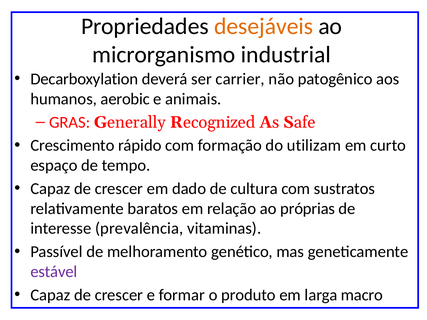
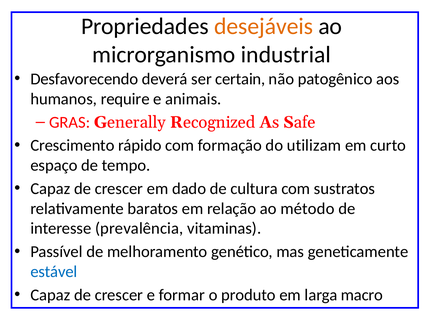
Decarboxylation: Decarboxylation -> Desfavorecendo
carrier: carrier -> certain
aerobic: aerobic -> require
próprias: próprias -> método
estável colour: purple -> blue
